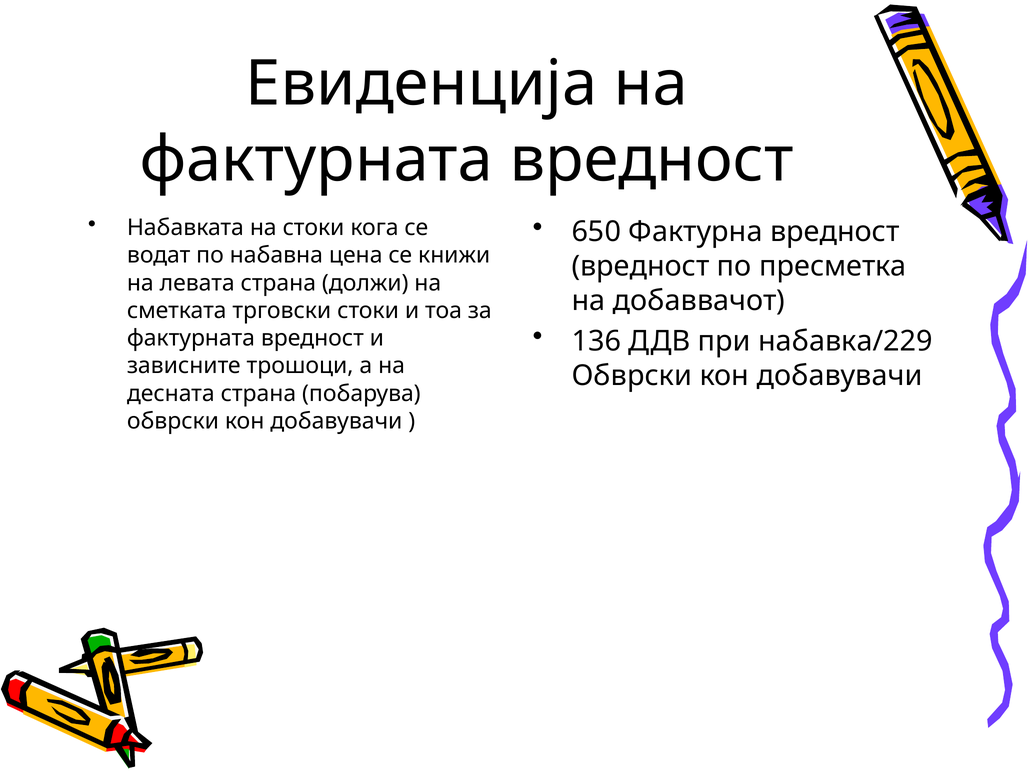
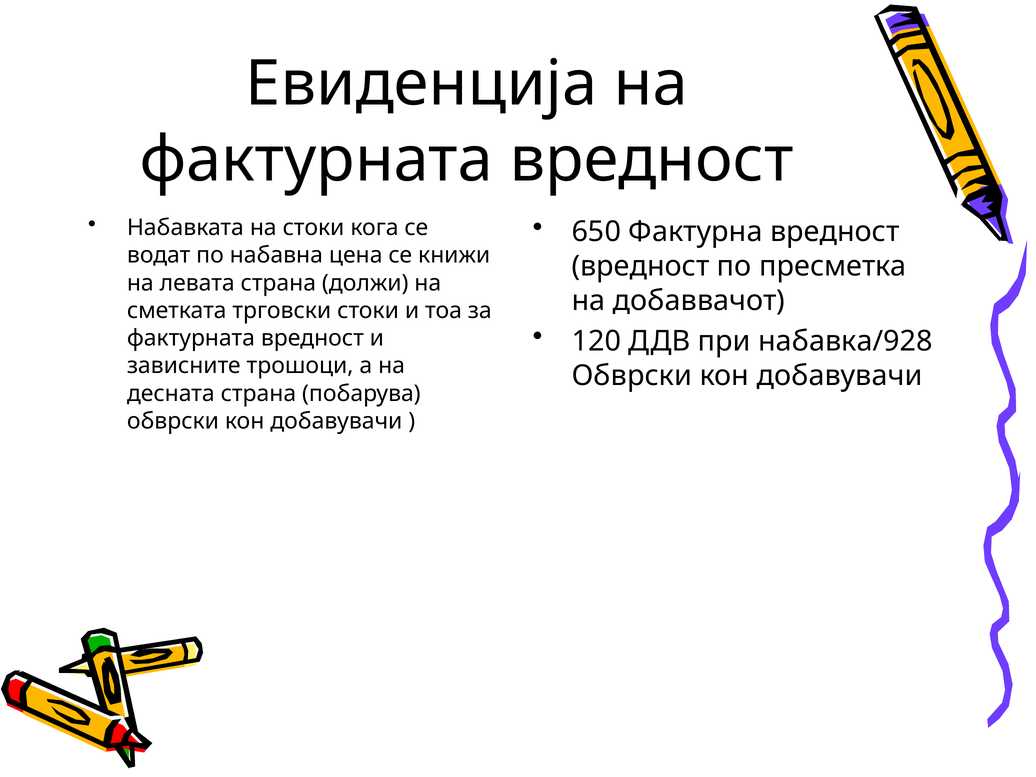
136: 136 -> 120
набавка/229: набавка/229 -> набавка/928
